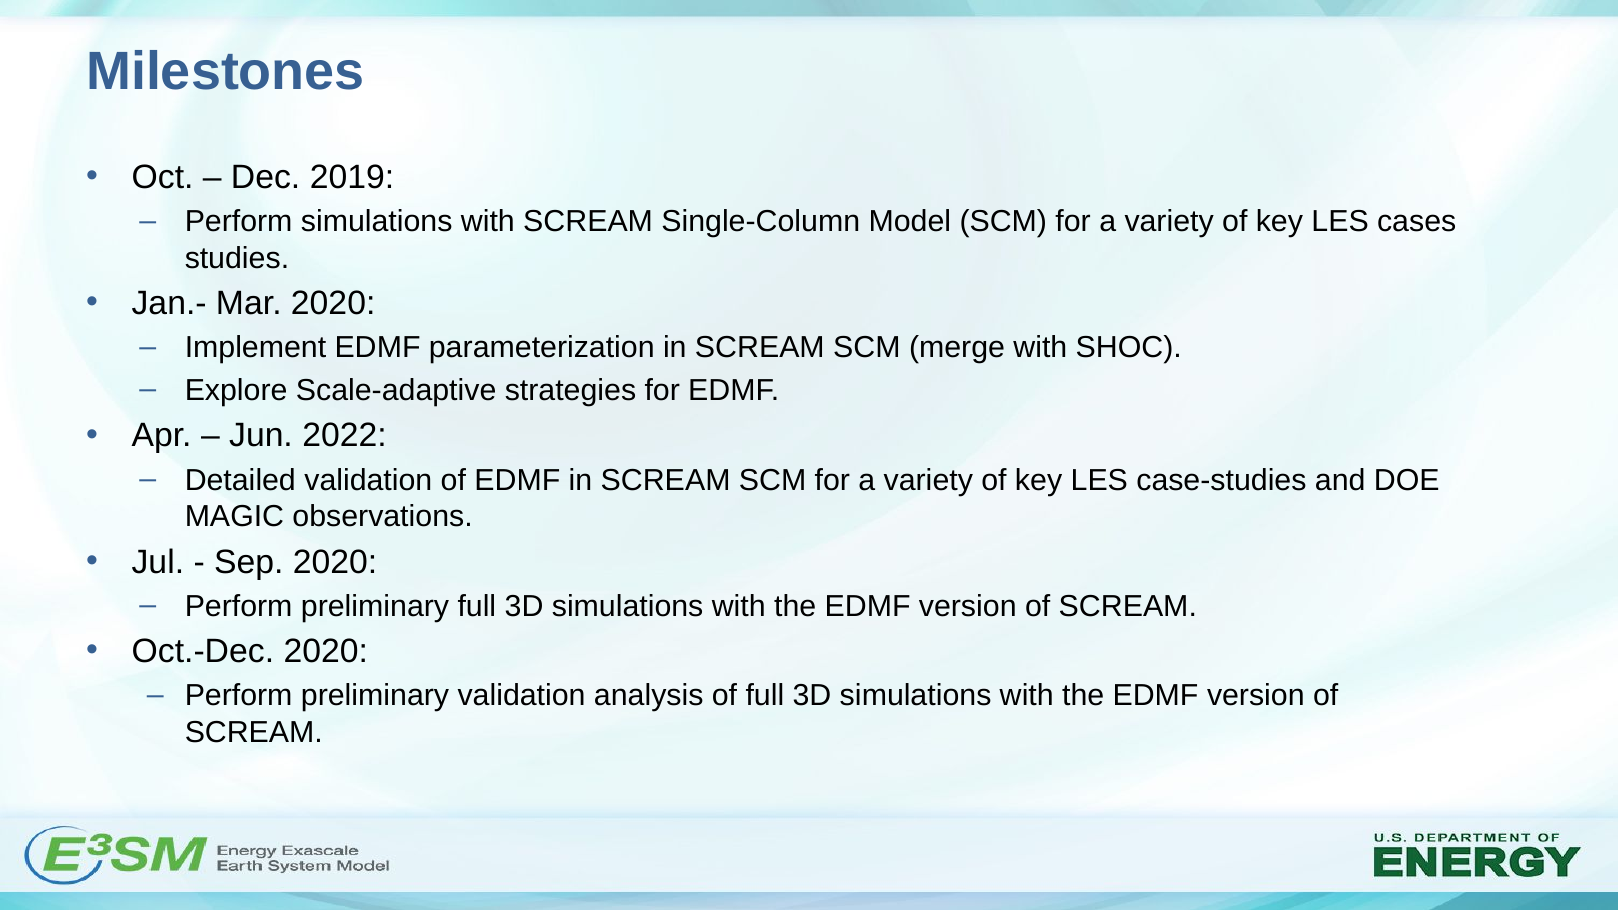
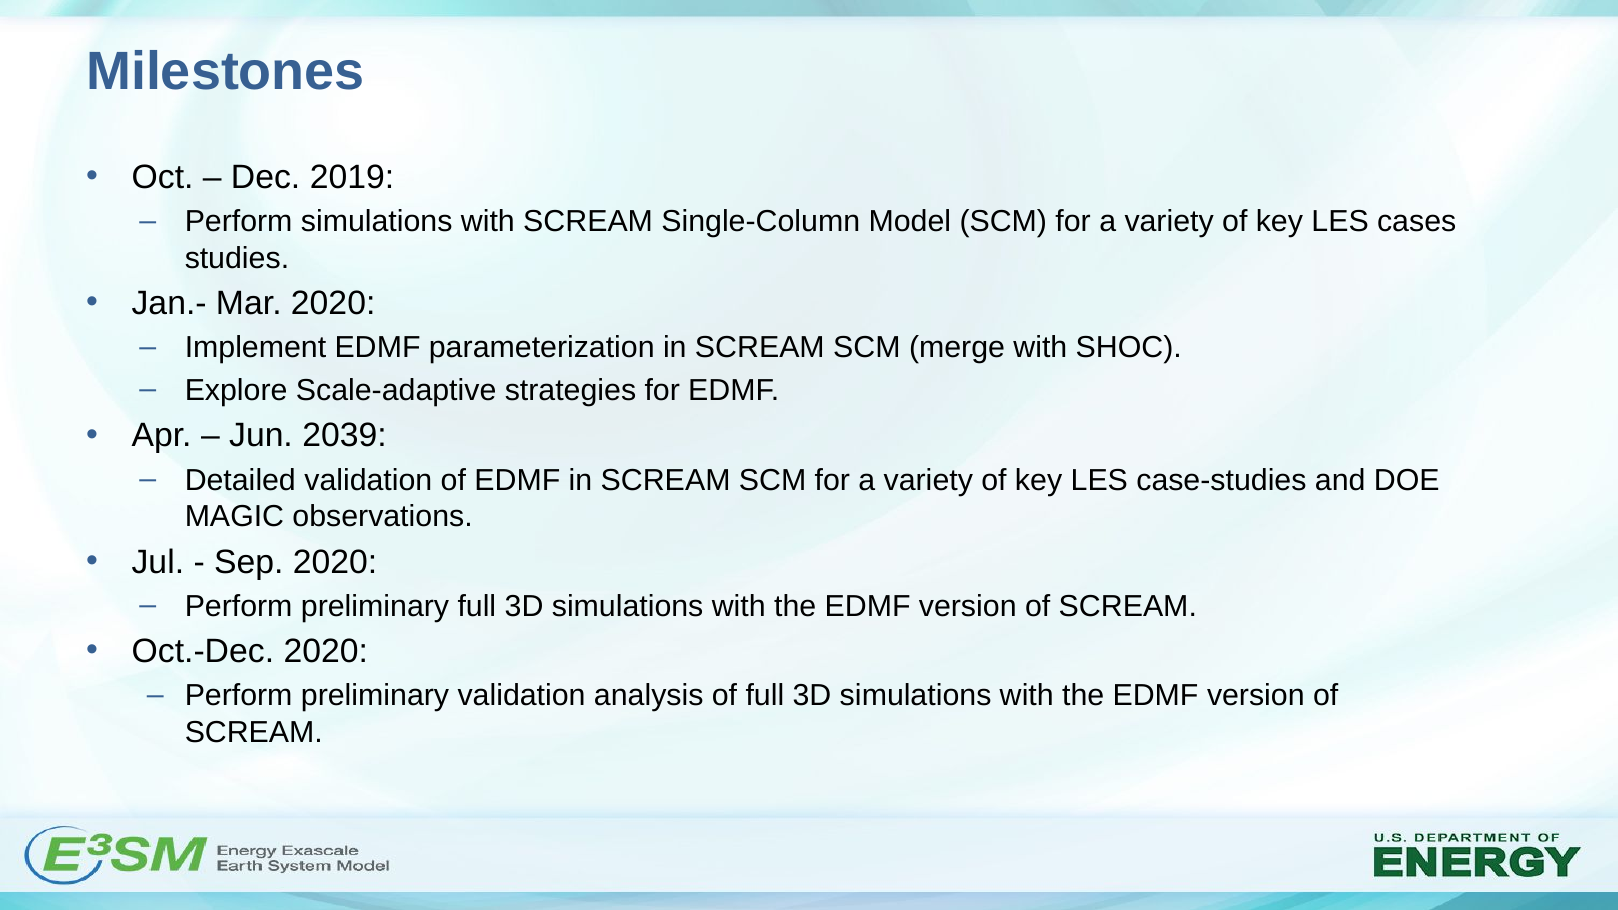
2022: 2022 -> 2039
